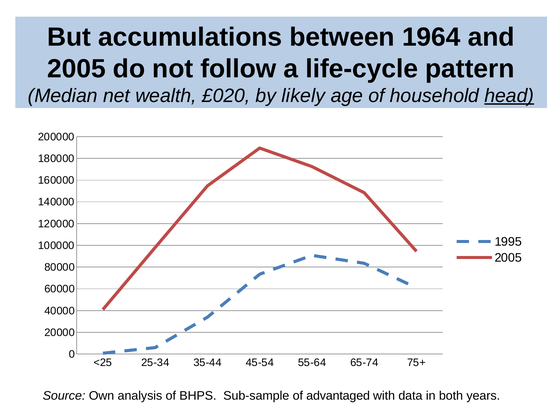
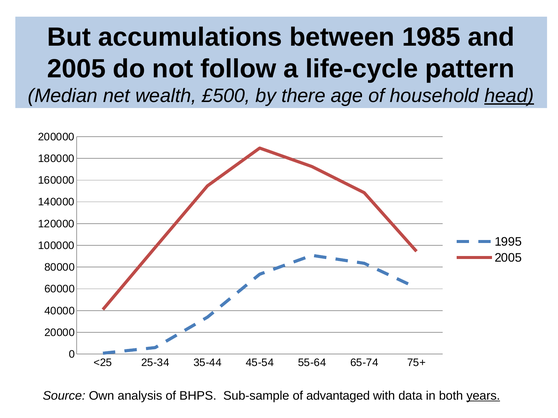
1964: 1964 -> 1985
£020: £020 -> £500
likely: likely -> there
years underline: none -> present
